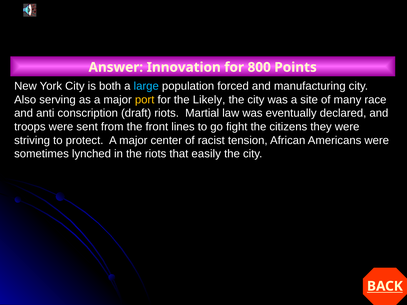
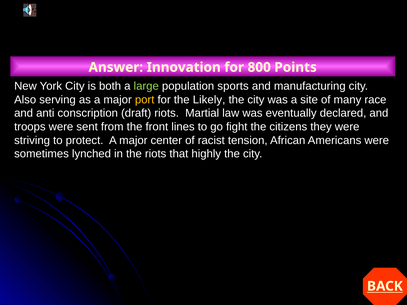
large colour: light blue -> light green
forced: forced -> sports
easily: easily -> highly
